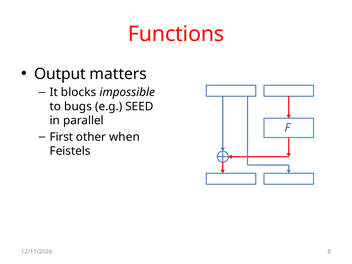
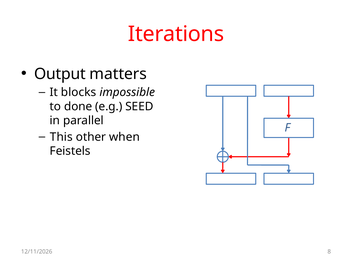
Functions: Functions -> Iterations
bugs: bugs -> done
First: First -> This
